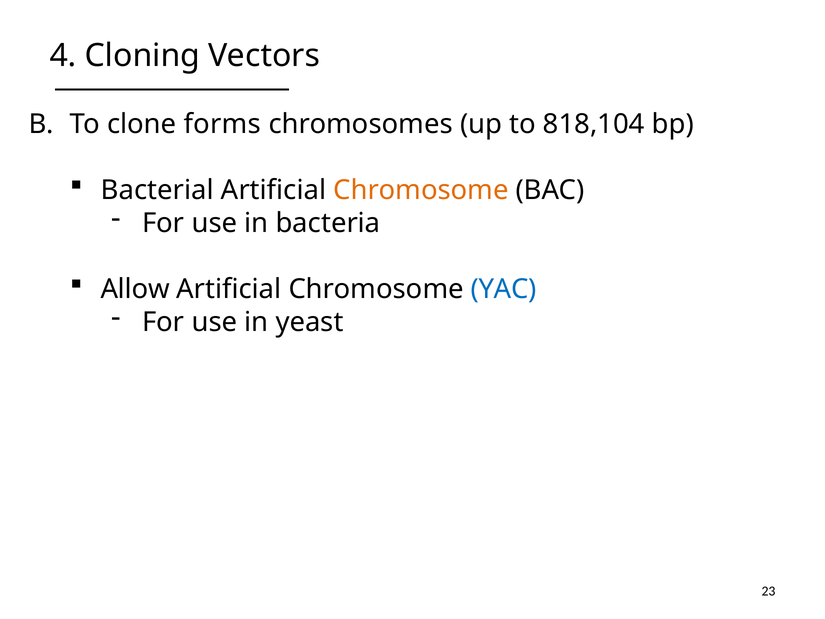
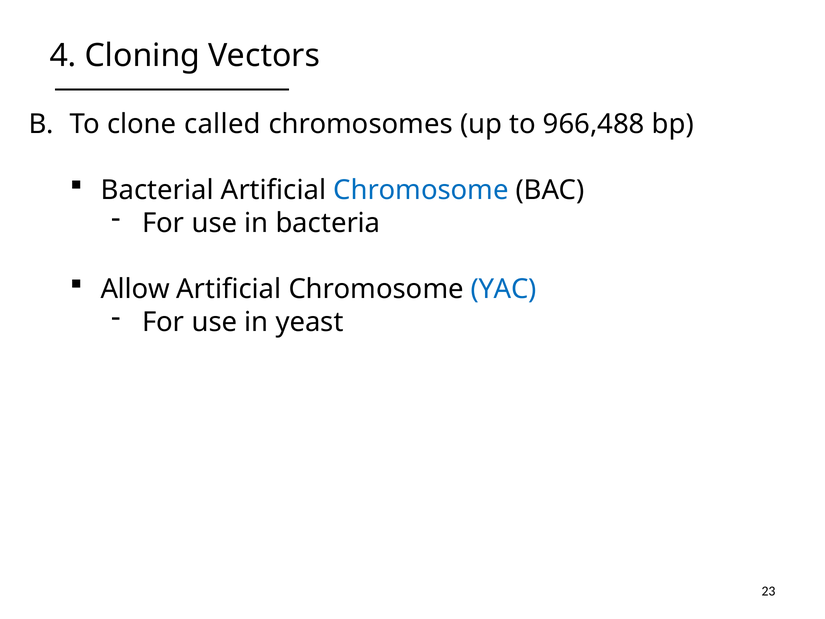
forms: forms -> called
818,104: 818,104 -> 966,488
Chromosome at (421, 190) colour: orange -> blue
